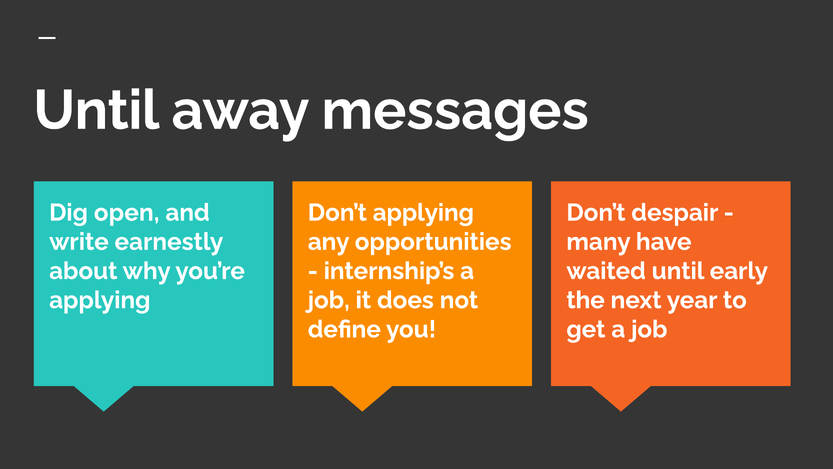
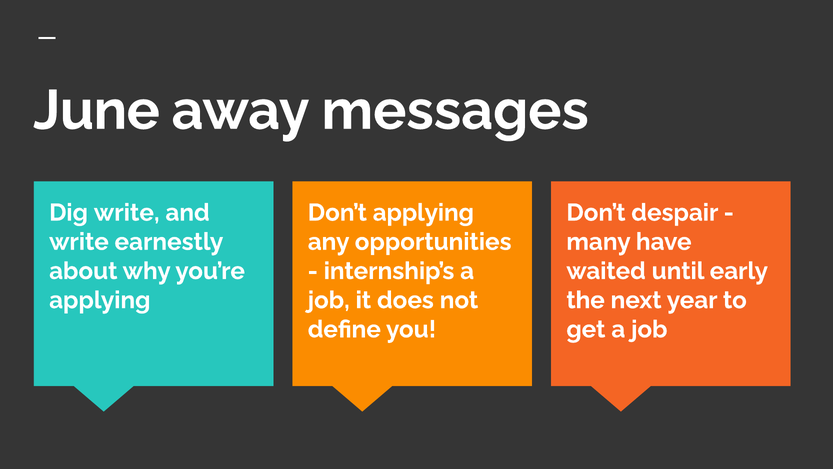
Until at (96, 110): Until -> June
Dig open: open -> write
